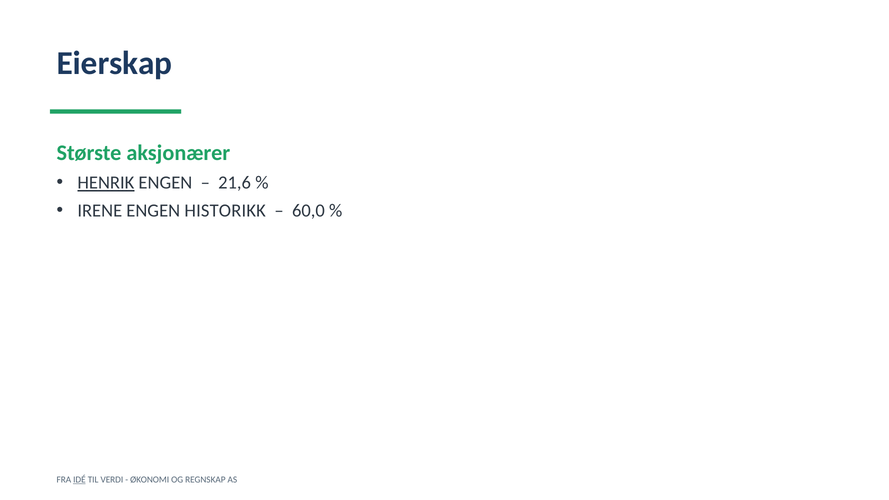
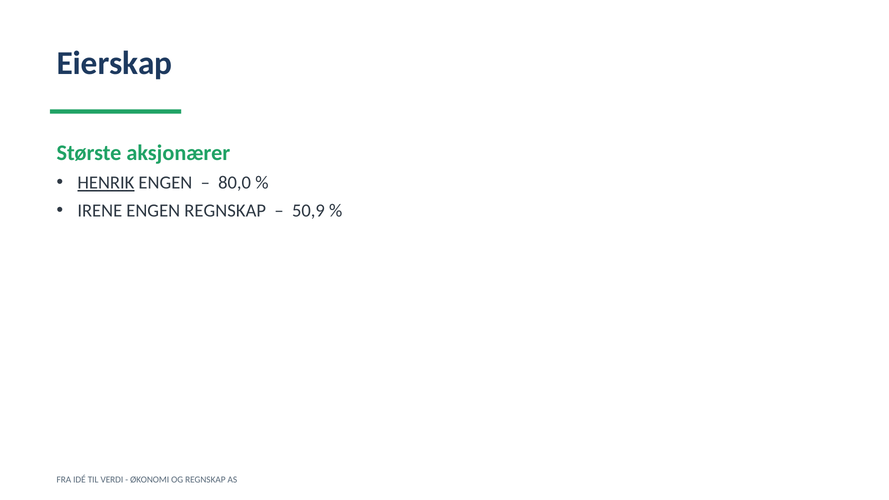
21,6: 21,6 -> 80,0
ENGEN HISTORIKK: HISTORIKK -> REGNSKAP
60,0: 60,0 -> 50,9
IDÉ underline: present -> none
